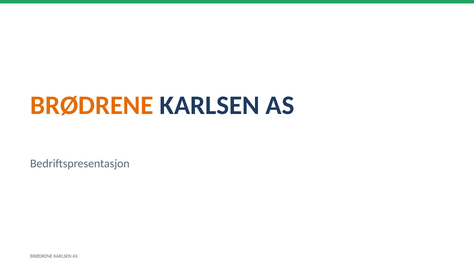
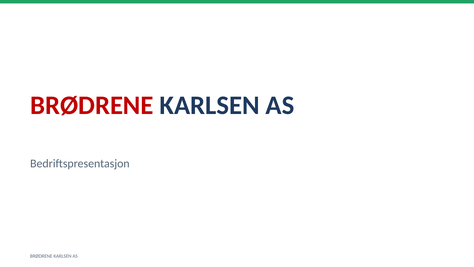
BRØDRENE at (92, 105) colour: orange -> red
